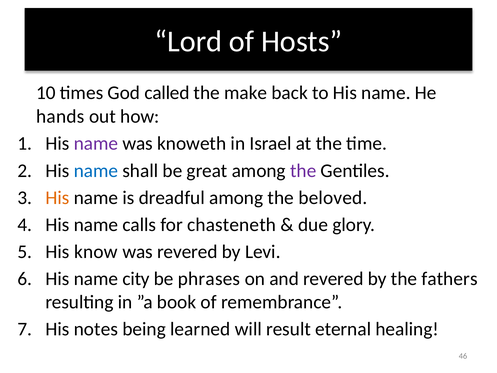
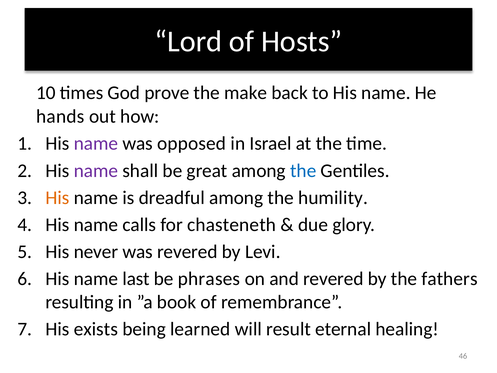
called: called -> prove
knoweth: knoweth -> opposed
name at (96, 171) colour: blue -> purple
the at (303, 171) colour: purple -> blue
beloved: beloved -> humility
know: know -> never
city: city -> last
notes: notes -> exists
